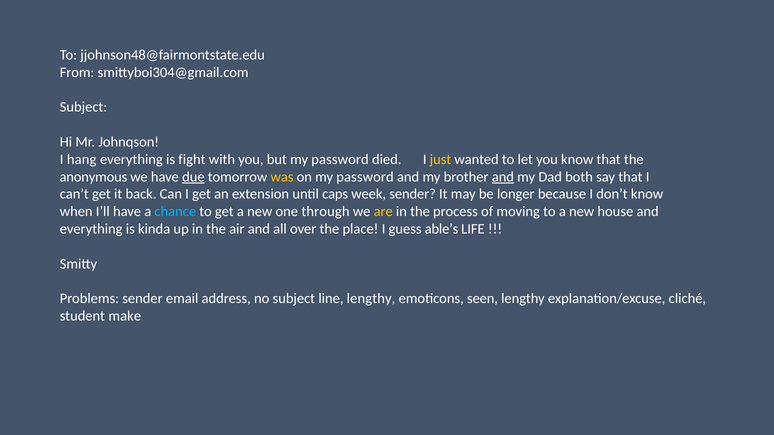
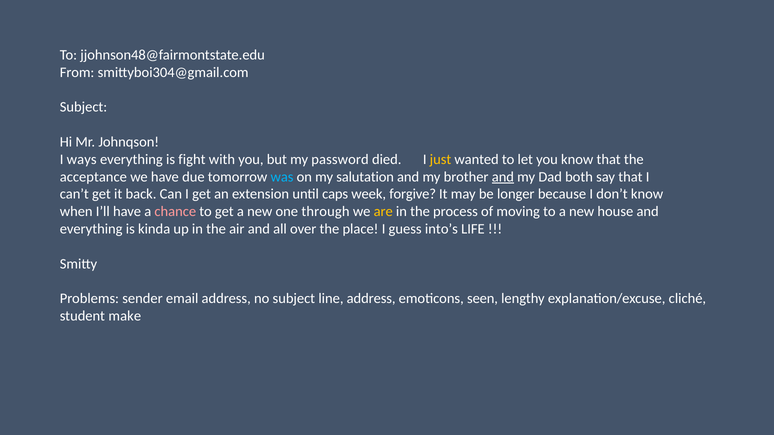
hang: hang -> ways
anonymous: anonymous -> acceptance
due underline: present -> none
was colour: yellow -> light blue
on my password: password -> salutation
week sender: sender -> forgive
chance colour: light blue -> pink
able’s: able’s -> into’s
line lengthy: lengthy -> address
